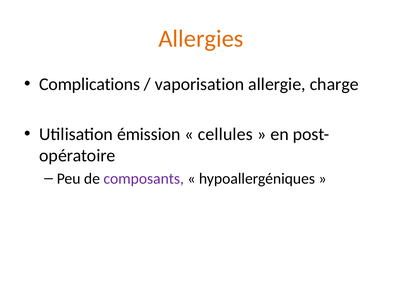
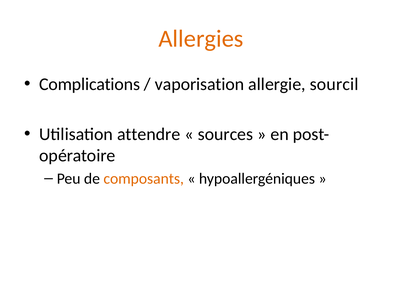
charge: charge -> sourcil
émission: émission -> attendre
cellules: cellules -> sources
composants colour: purple -> orange
